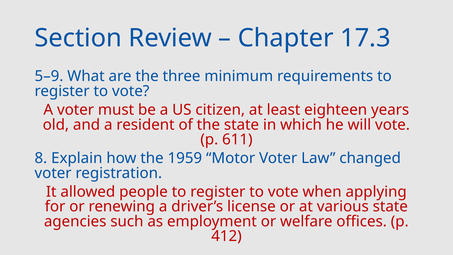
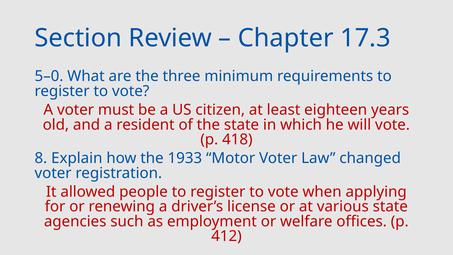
5–9: 5–9 -> 5–0
611: 611 -> 418
1959: 1959 -> 1933
